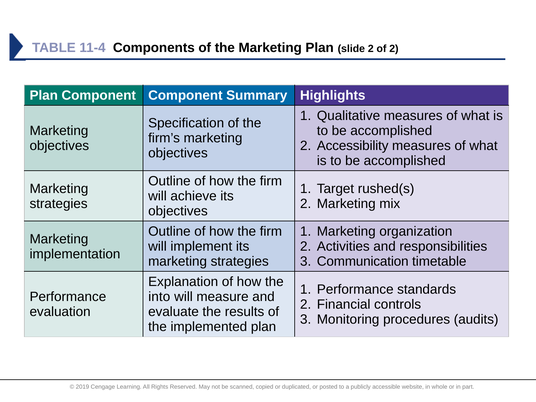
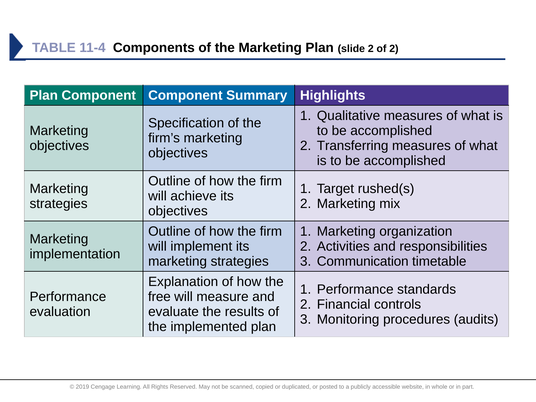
Accessibility: Accessibility -> Transferring
into: into -> free
